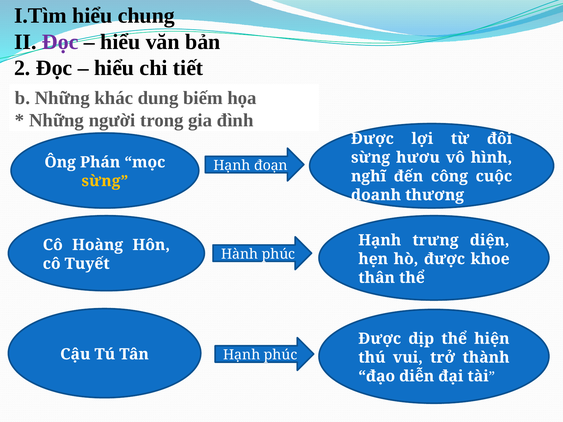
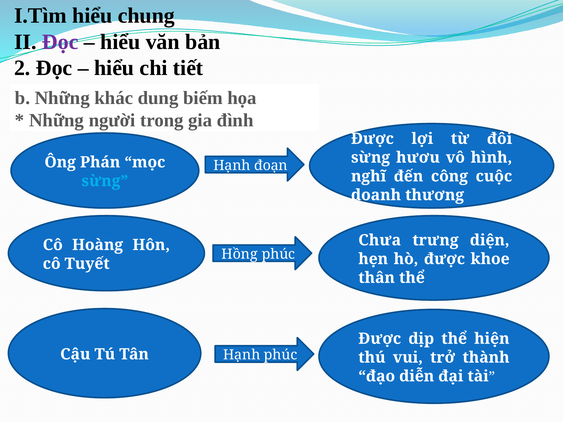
sừng at (105, 181) colour: yellow -> light blue
Hạnh at (380, 240): Hạnh -> Chưa
Hành: Hành -> Hồng
